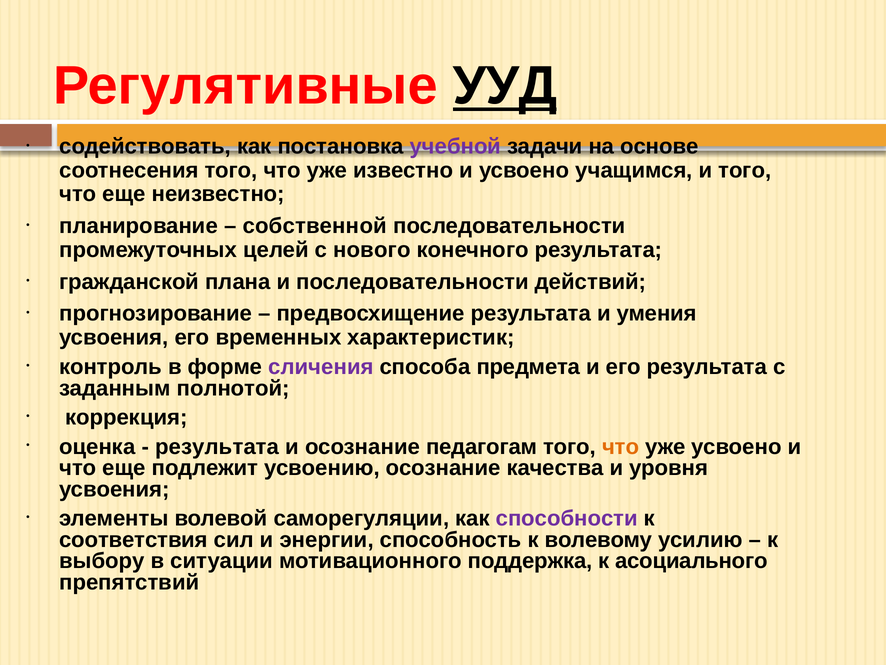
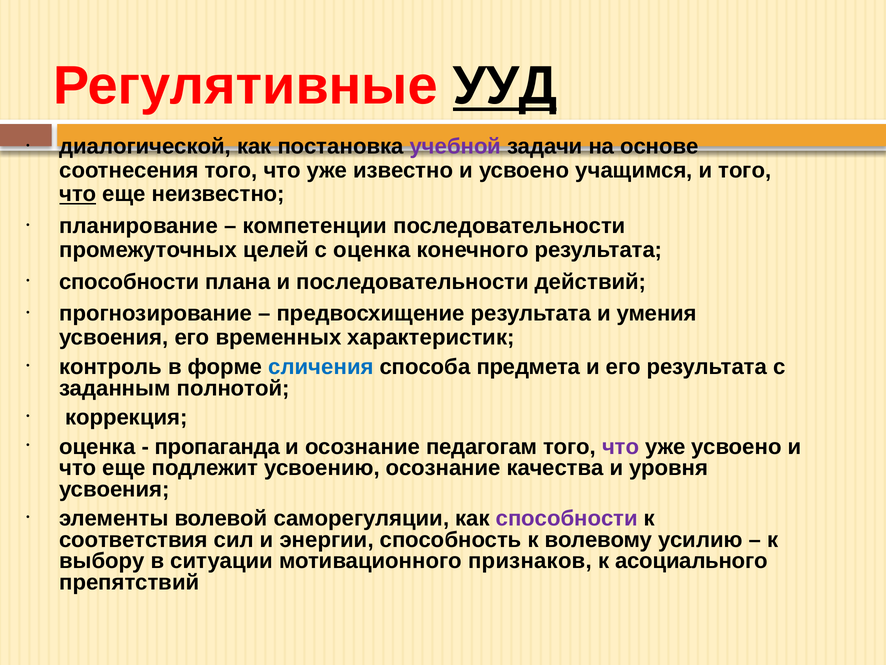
содействовать: содействовать -> диалогической
что at (78, 194) underline: none -> present
собственной: собственной -> компетенции
с нового: нового -> оценка
гражданской at (129, 282): гражданской -> способности
сличения colour: purple -> blue
результата at (217, 446): результата -> пропаганда
что at (621, 446) colour: orange -> purple
поддержка: поддержка -> признаков
